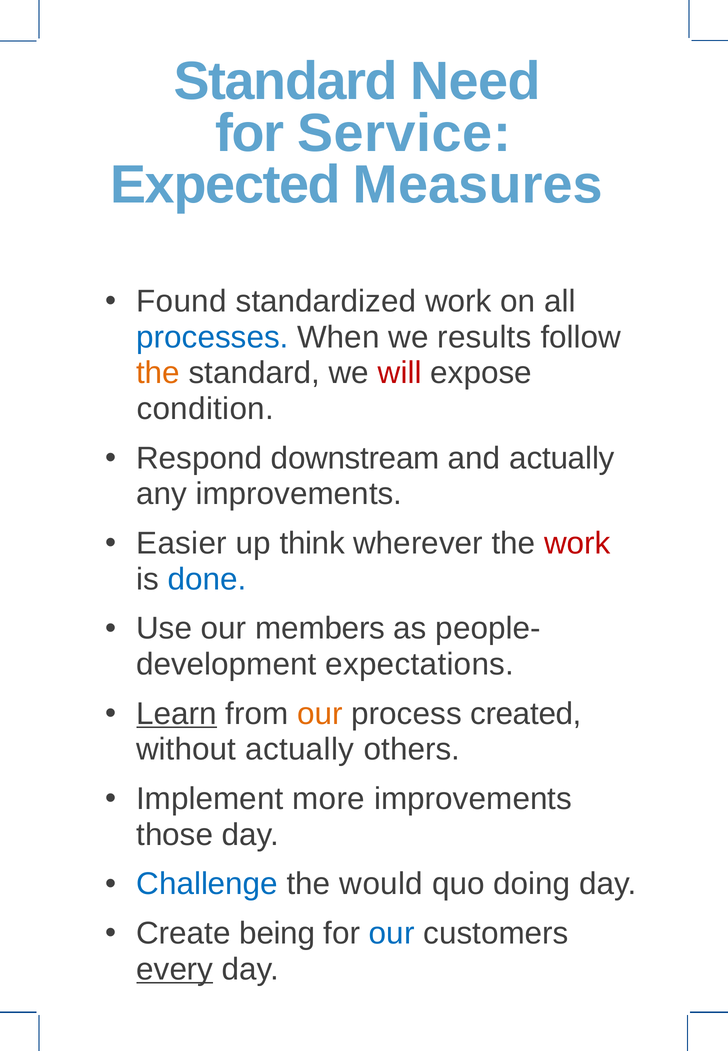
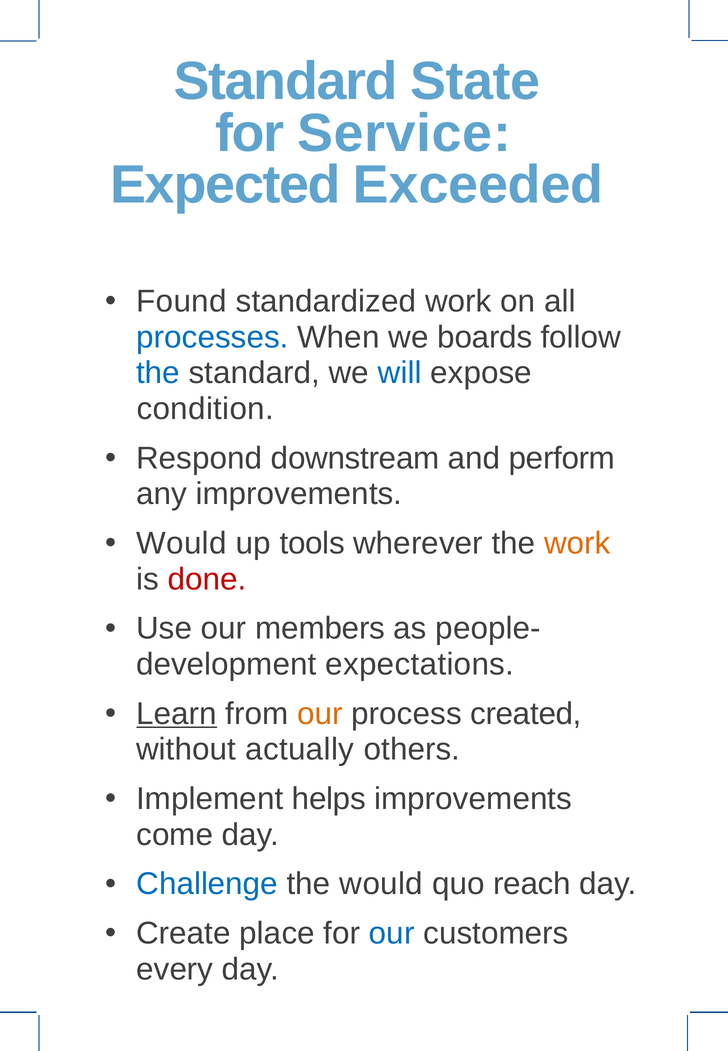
Need: Need -> State
Measures: Measures -> Exceeded
results: results -> boards
the at (158, 373) colour: orange -> blue
will colour: red -> blue
and actually: actually -> perform
Easier at (182, 544): Easier -> Would
think: think -> tools
work at (577, 544) colour: red -> orange
done colour: blue -> red
more: more -> helps
those: those -> come
doing: doing -> reach
being: being -> place
every underline: present -> none
